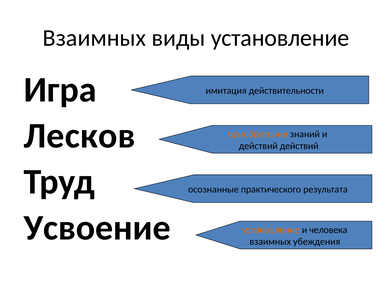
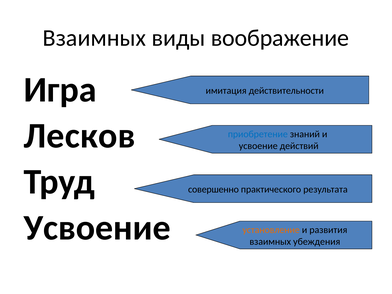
виды установление: установление -> воображение
приобретение colour: orange -> blue
действий at (258, 146): действий -> усвоение
осознанные: осознанные -> совершенно
человека: человека -> развития
